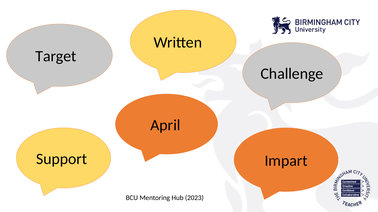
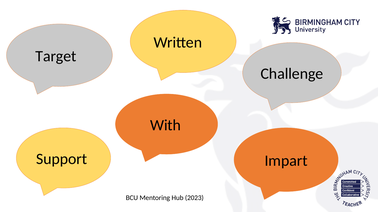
April: April -> With
